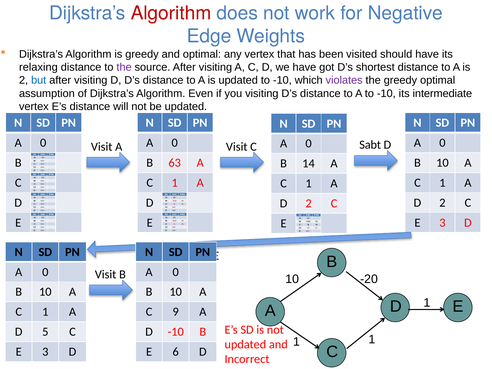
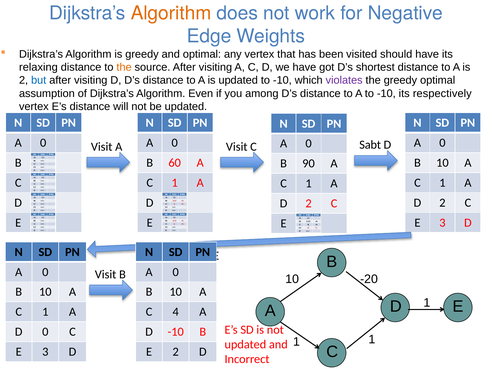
Algorithm at (171, 13) colour: red -> orange
the at (124, 67) colour: purple -> orange
you visiting: visiting -> among
intermediate: intermediate -> respectively
63: 63 -> 60
14: 14 -> 90
9: 9 -> 4
D 5: 5 -> 0
E 6: 6 -> 2
